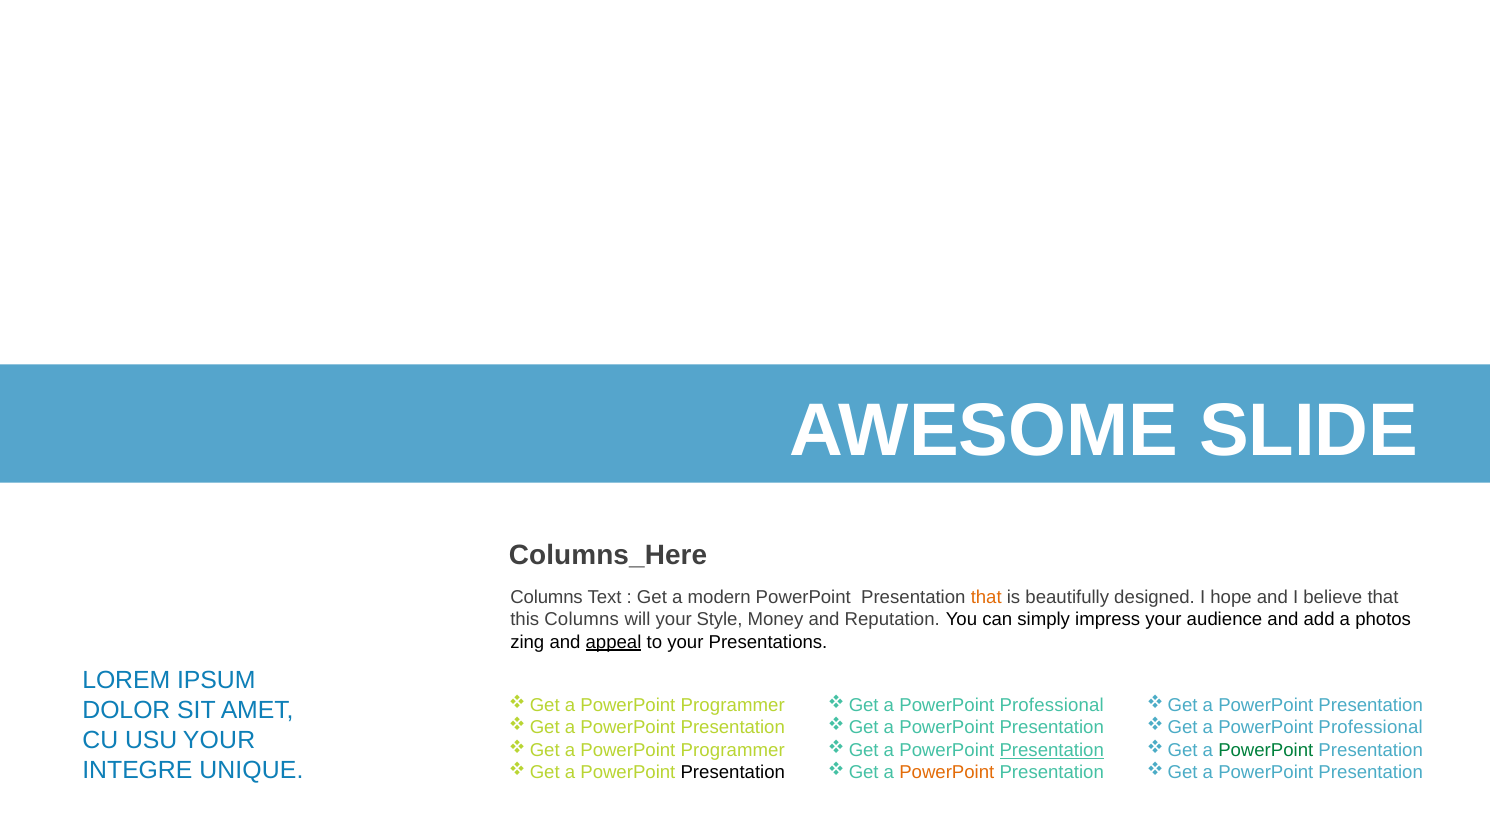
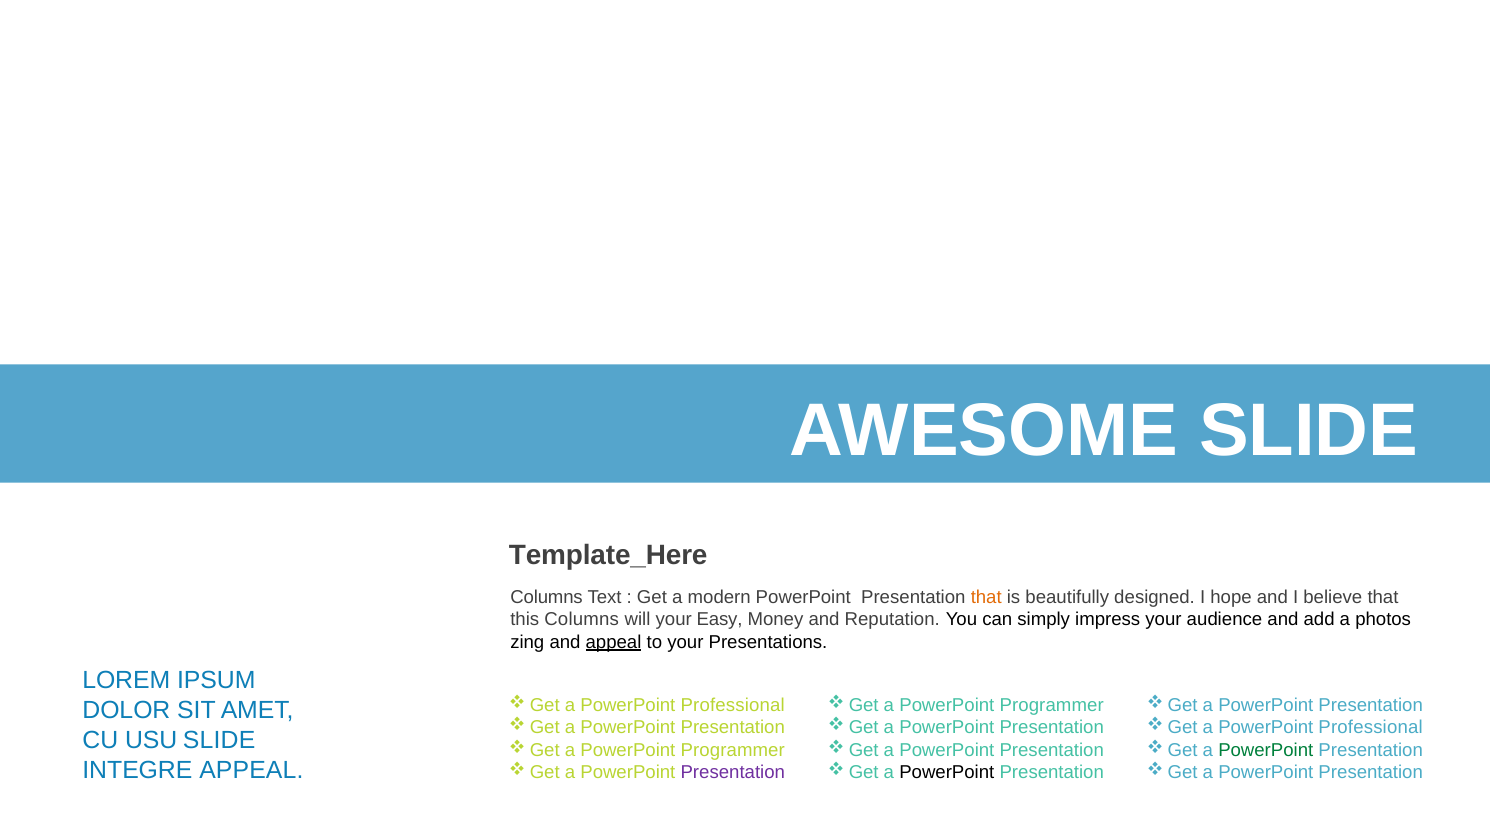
Columns_Here: Columns_Here -> Template_Here
Style: Style -> Easy
Programmer at (733, 705): Programmer -> Professional
Professional at (1052, 705): Professional -> Programmer
USU YOUR: YOUR -> SLIDE
Presentation at (1052, 750) underline: present -> none
INTEGRE UNIQUE: UNIQUE -> APPEAL
Presentation at (733, 773) colour: black -> purple
PowerPoint at (947, 773) colour: orange -> black
